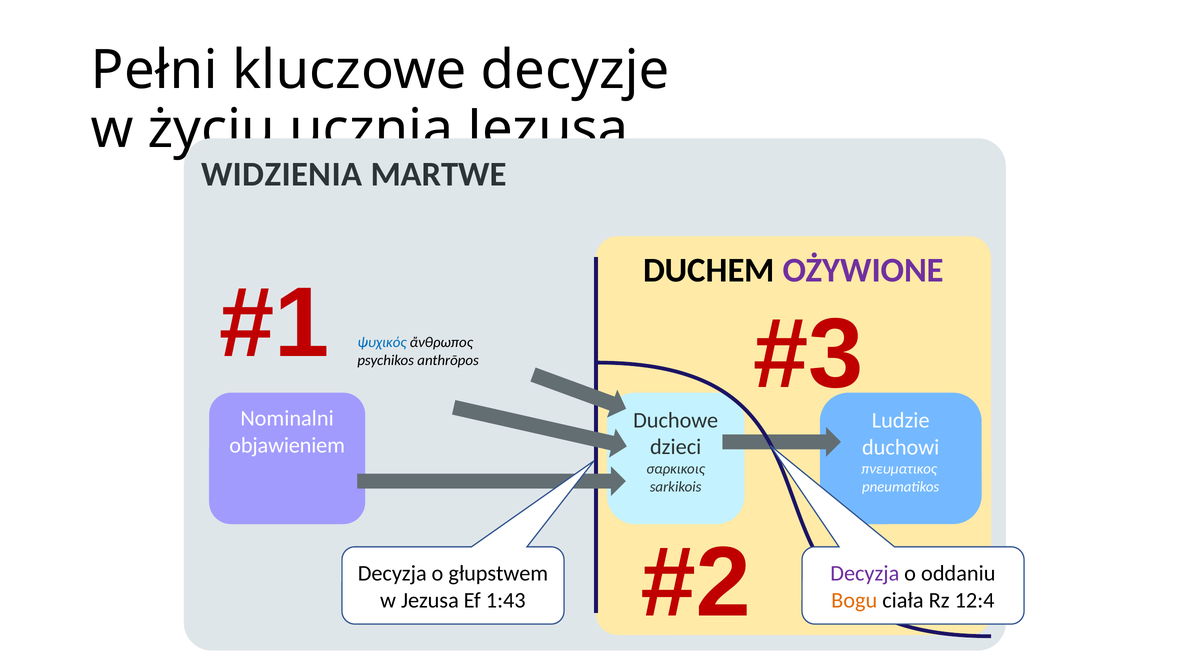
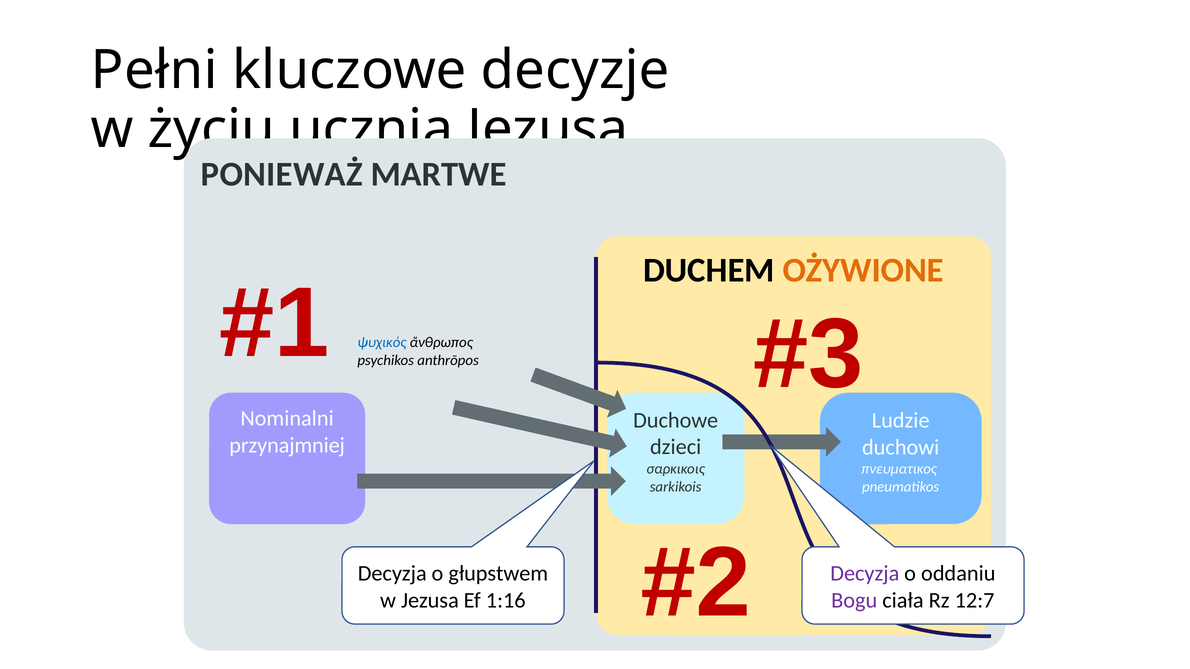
WIDZIENIA: WIDZIENIA -> PONIEWAŻ
OŻYWIONE colour: purple -> orange
objawieniem: objawieniem -> przynajmniej
1:43: 1:43 -> 1:16
Bogu colour: orange -> purple
12:4: 12:4 -> 12:7
